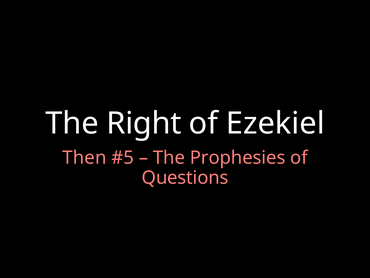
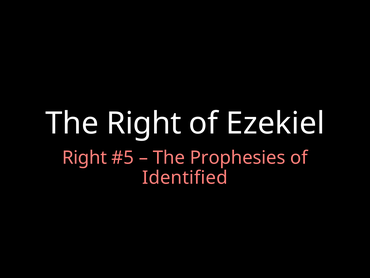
Then at (84, 157): Then -> Right
Questions: Questions -> Identified
